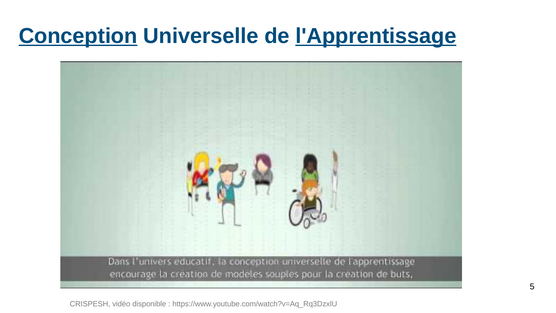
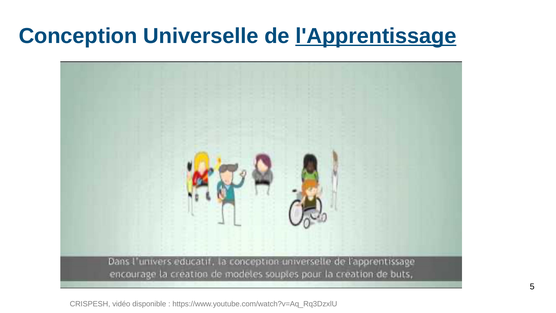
Conception underline: present -> none
